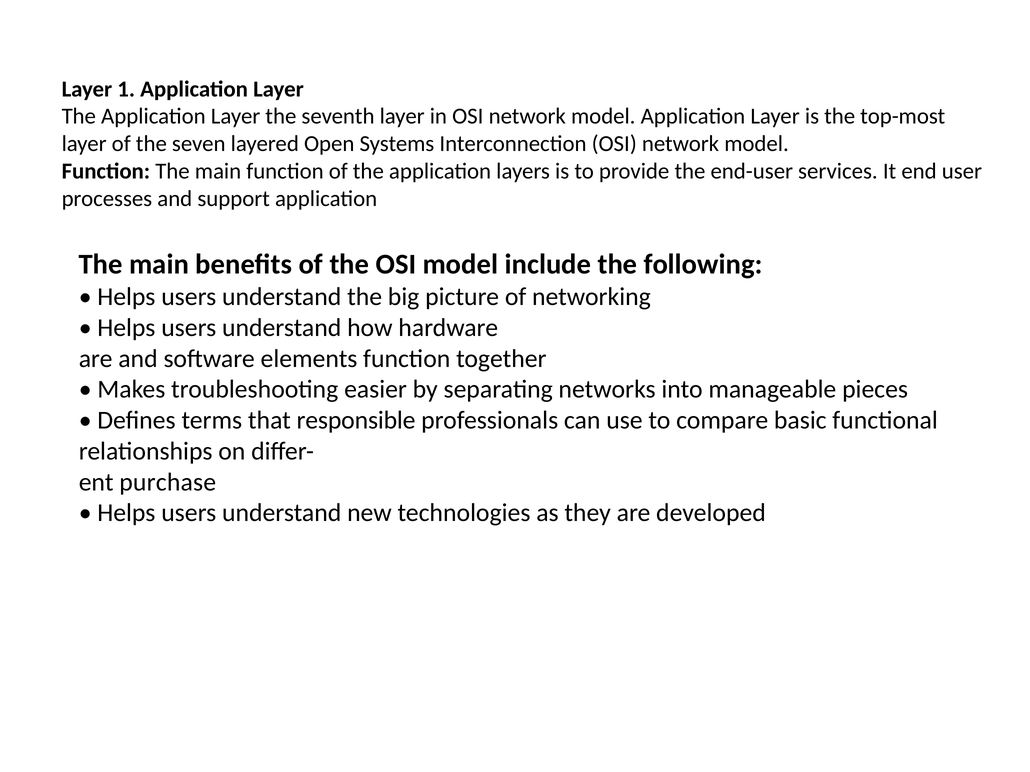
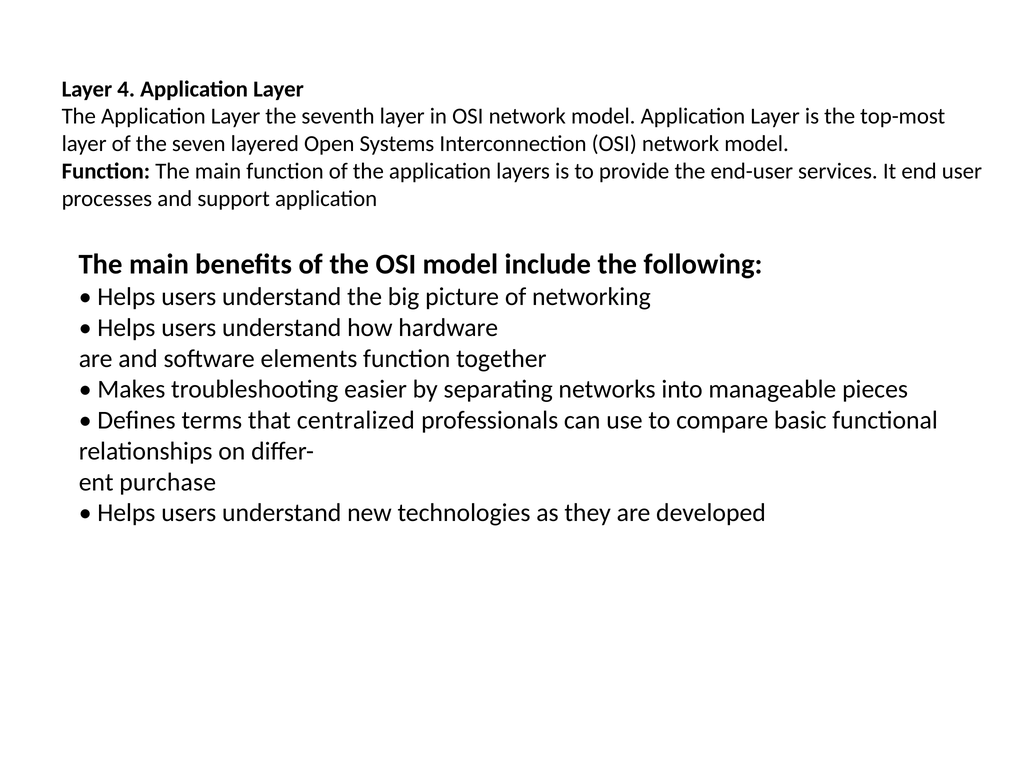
1: 1 -> 4
responsible: responsible -> centralized
